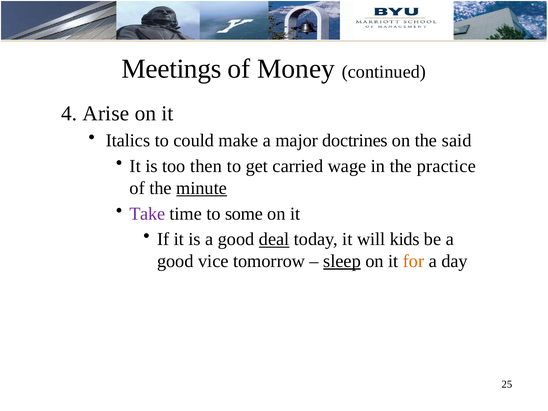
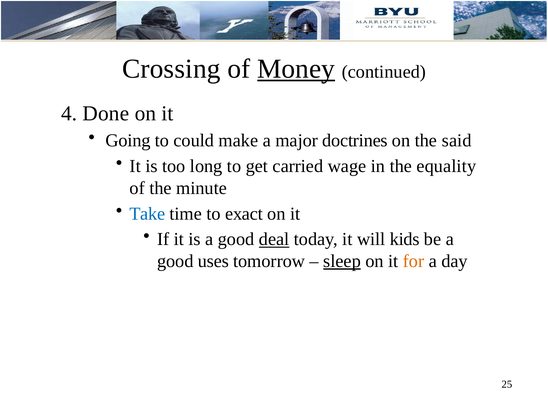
Meetings: Meetings -> Crossing
Money underline: none -> present
Arise: Arise -> Done
Italics: Italics -> Going
then: then -> long
practice: practice -> equality
minute underline: present -> none
Take colour: purple -> blue
some: some -> exact
vice: vice -> uses
